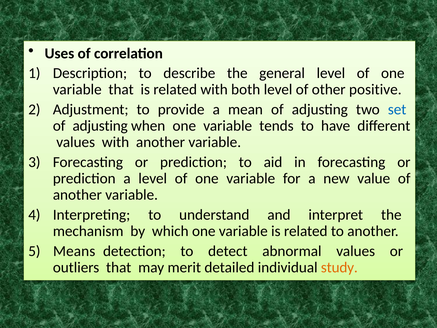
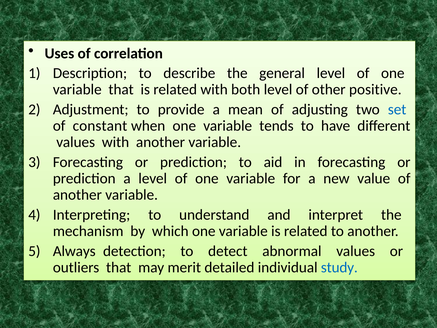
adjusting at (100, 126): adjusting -> constant
Means: Means -> Always
study colour: orange -> blue
